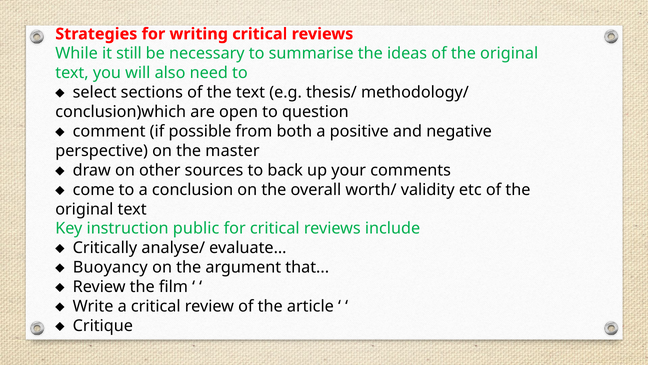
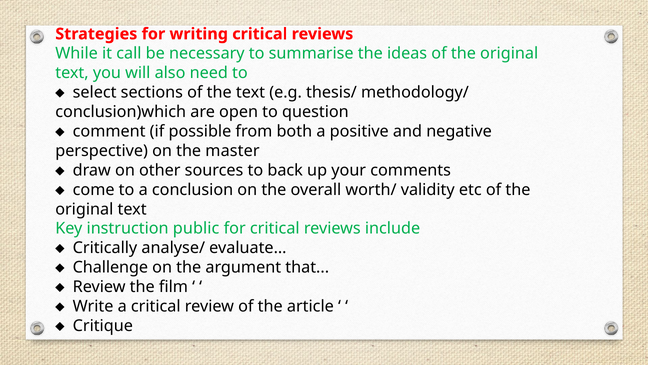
still: still -> call
Buoyancy: Buoyancy -> Challenge
